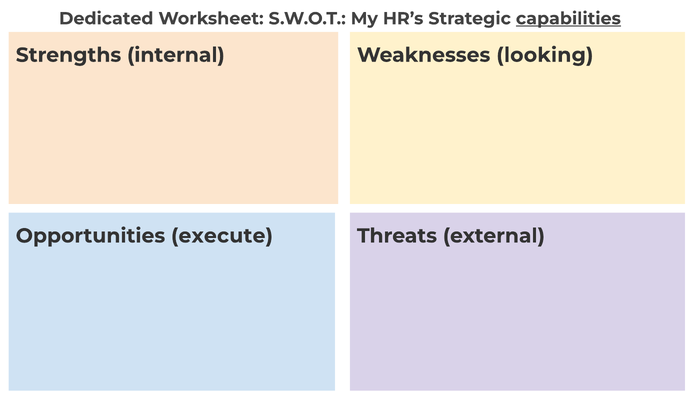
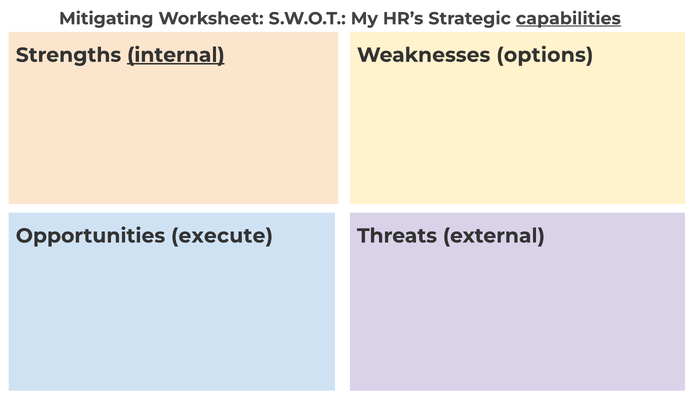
Dedicated: Dedicated -> Mitigating
internal underline: none -> present
looking: looking -> options
